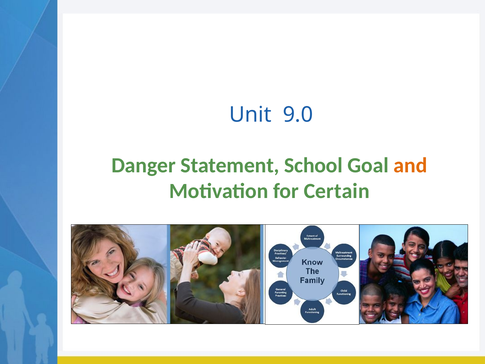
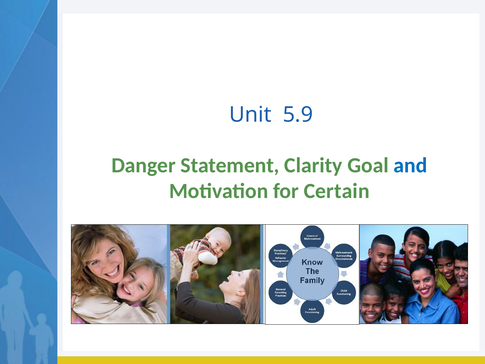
9.0: 9.0 -> 5.9
School: School -> Clarity
and colour: orange -> blue
